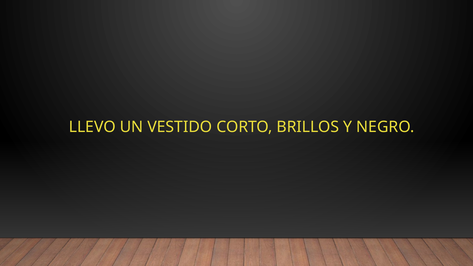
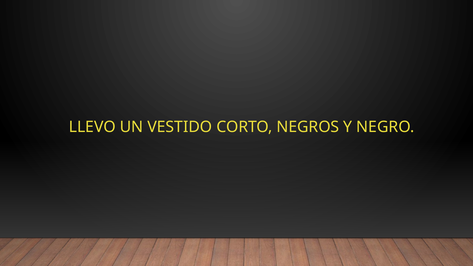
BRILLOS: BRILLOS -> NEGROS
